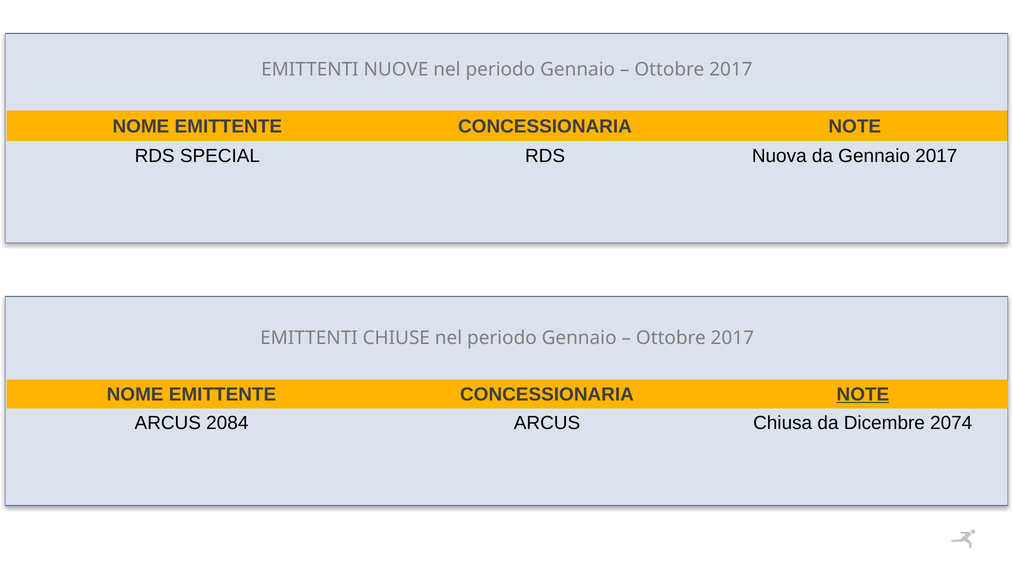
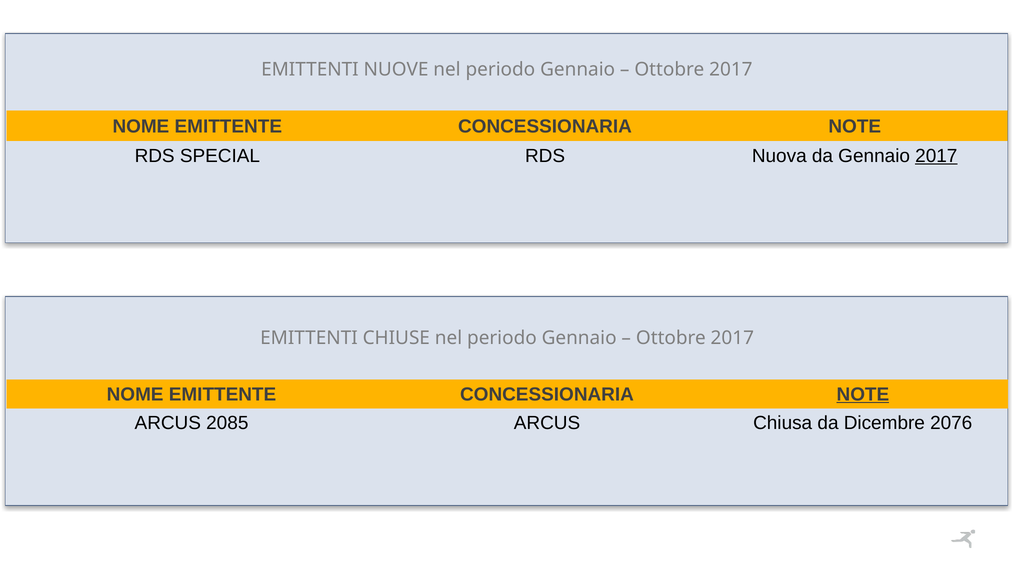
2017 at (936, 156) underline: none -> present
2084: 2084 -> 2085
2074: 2074 -> 2076
